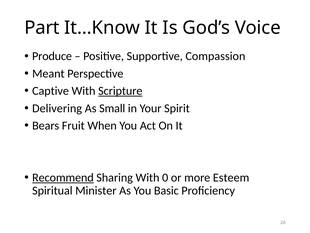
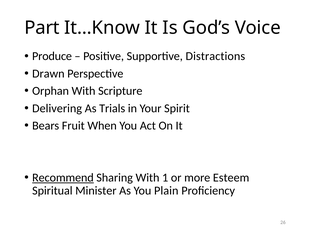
Compassion: Compassion -> Distractions
Meant: Meant -> Drawn
Captive: Captive -> Orphan
Scripture underline: present -> none
Small: Small -> Trials
0: 0 -> 1
Basic: Basic -> Plain
